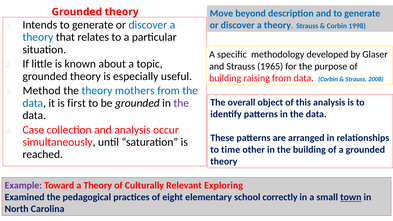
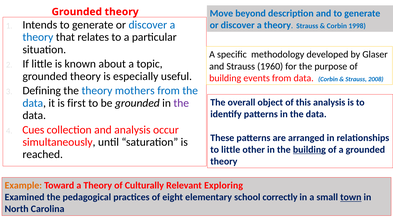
1965: 1965 -> 1960
raising: raising -> events
Method: Method -> Defining
Case: Case -> Cues
to time: time -> little
building at (309, 150) underline: none -> present
Example colour: purple -> orange
